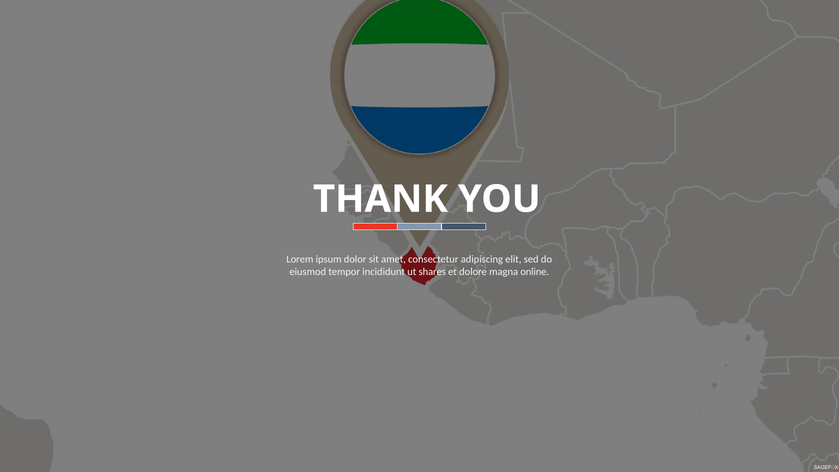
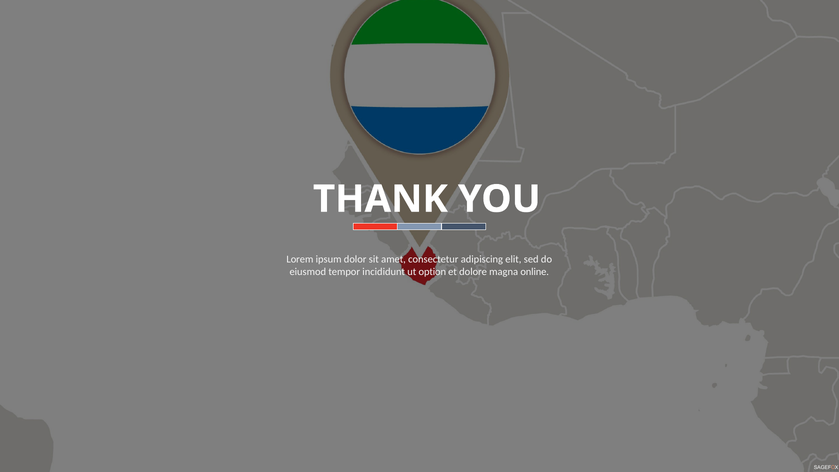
shares: shares -> option
